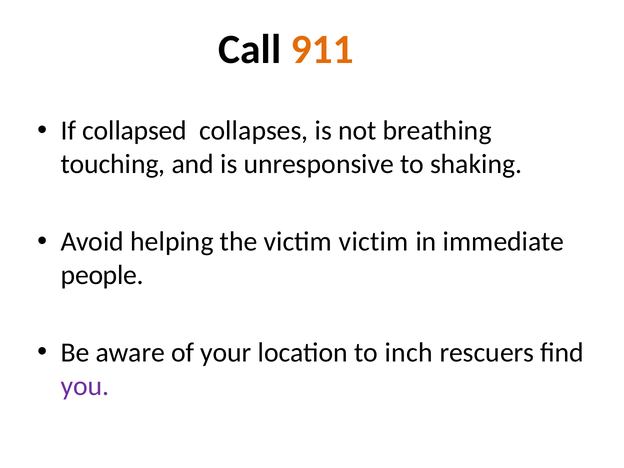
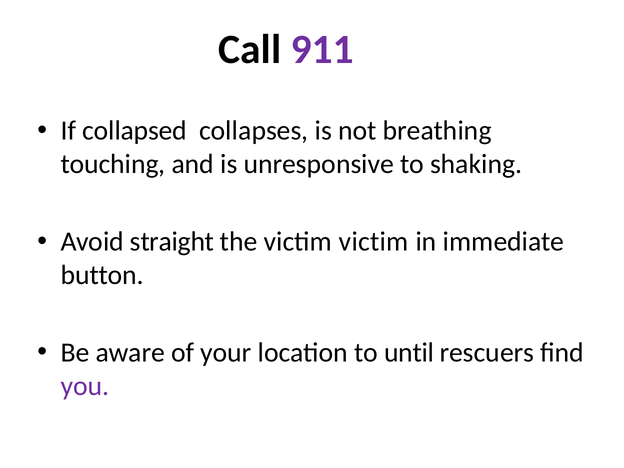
911 colour: orange -> purple
helping: helping -> straight
people: people -> button
inch: inch -> until
